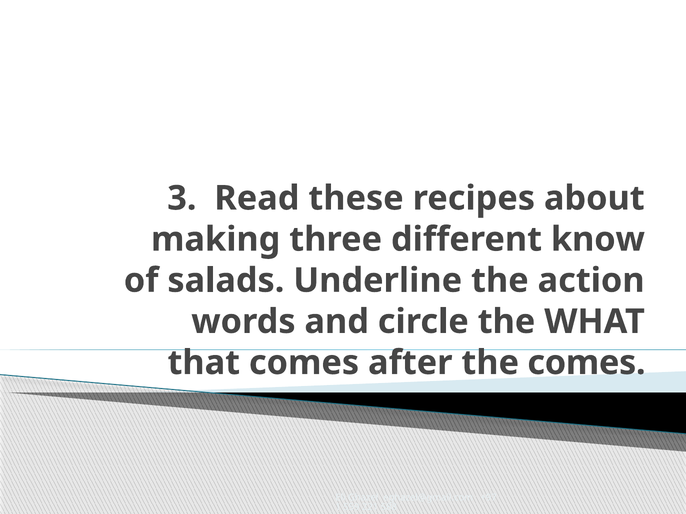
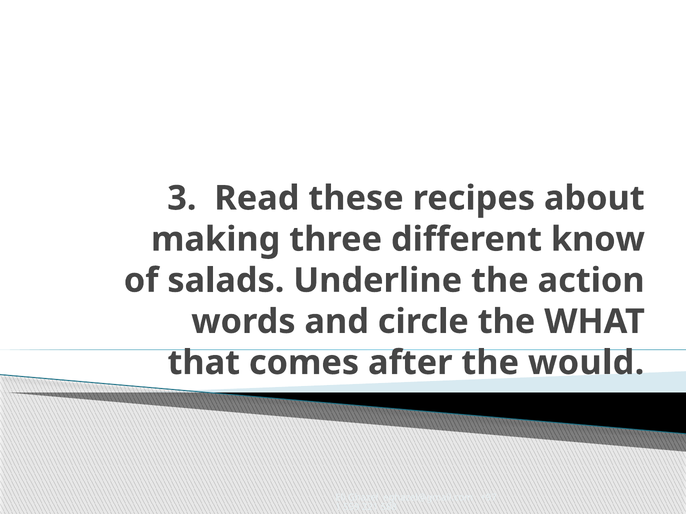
the comes: comes -> would
